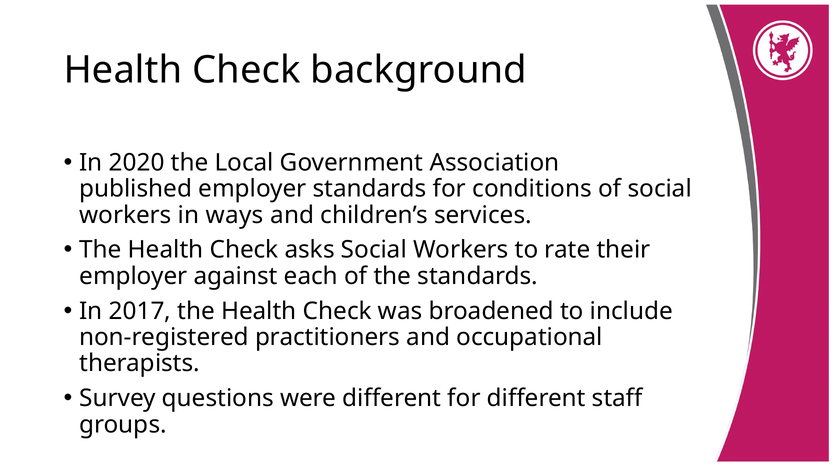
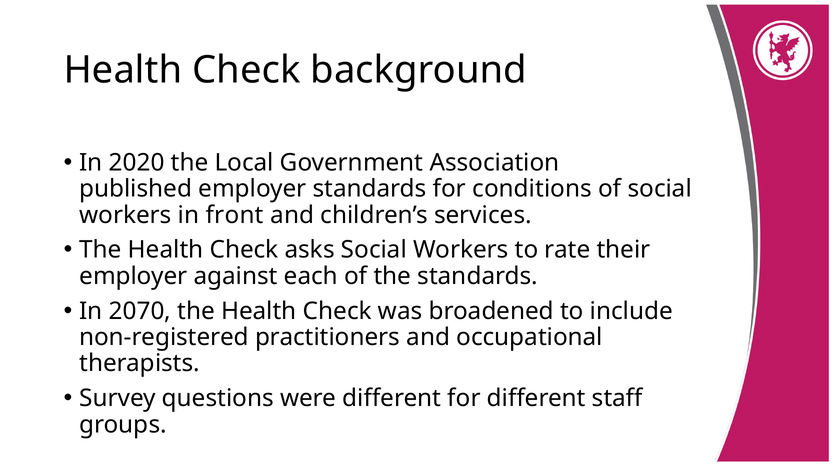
ways: ways -> front
2017: 2017 -> 2070
